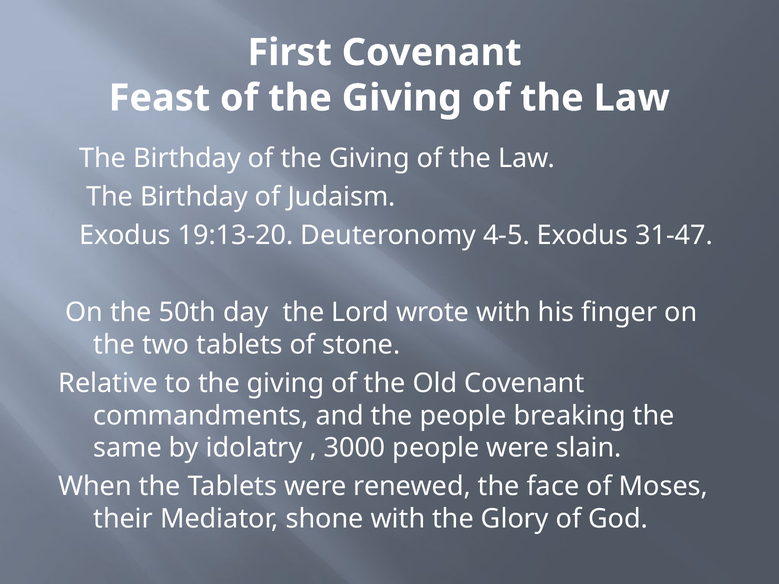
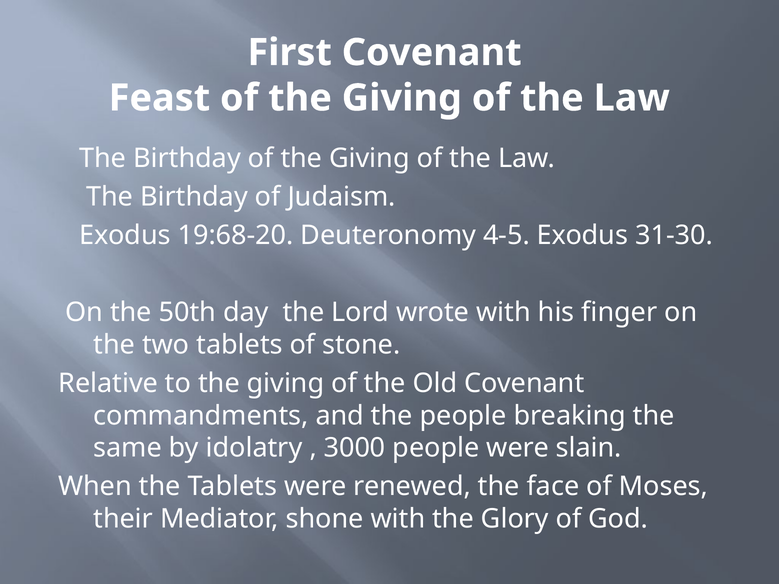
19:13-20: 19:13-20 -> 19:68-20
31-47: 31-47 -> 31-30
